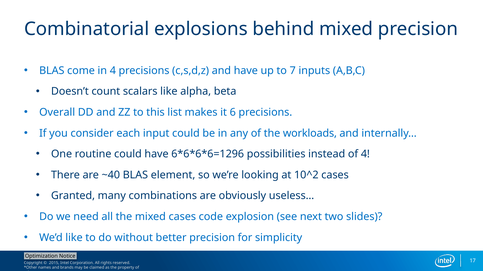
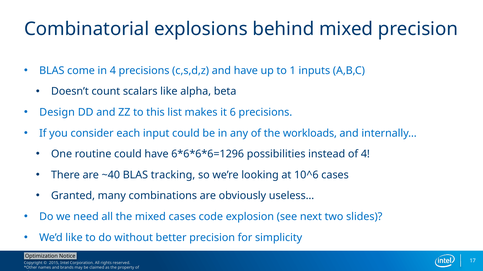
7: 7 -> 1
Overall: Overall -> Design
element: element -> tracking
10^2: 10^2 -> 10^6
